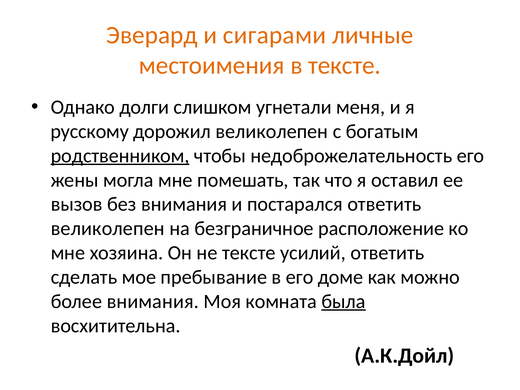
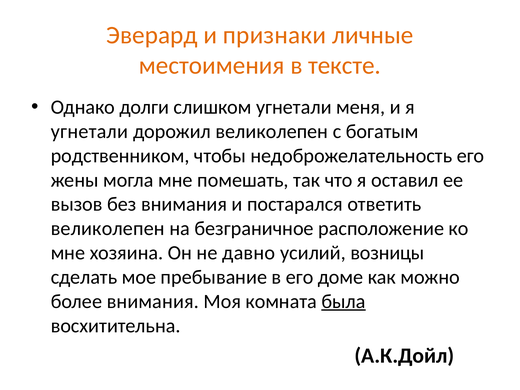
сигарами: сигарами -> признаки
русскому at (90, 131): русскому -> угнетали
родственником underline: present -> none
не тексте: тексте -> давно
усилий ответить: ответить -> возницы
